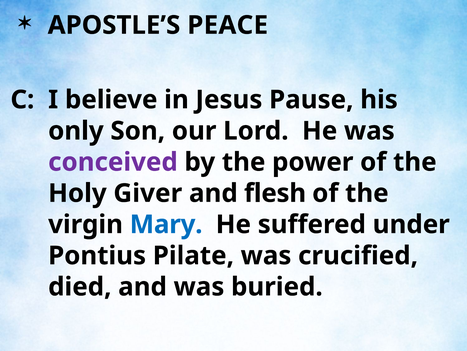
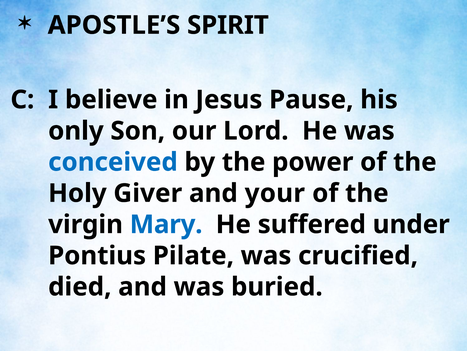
PEACE: PEACE -> SPIRIT
conceived colour: purple -> blue
flesh: flesh -> your
